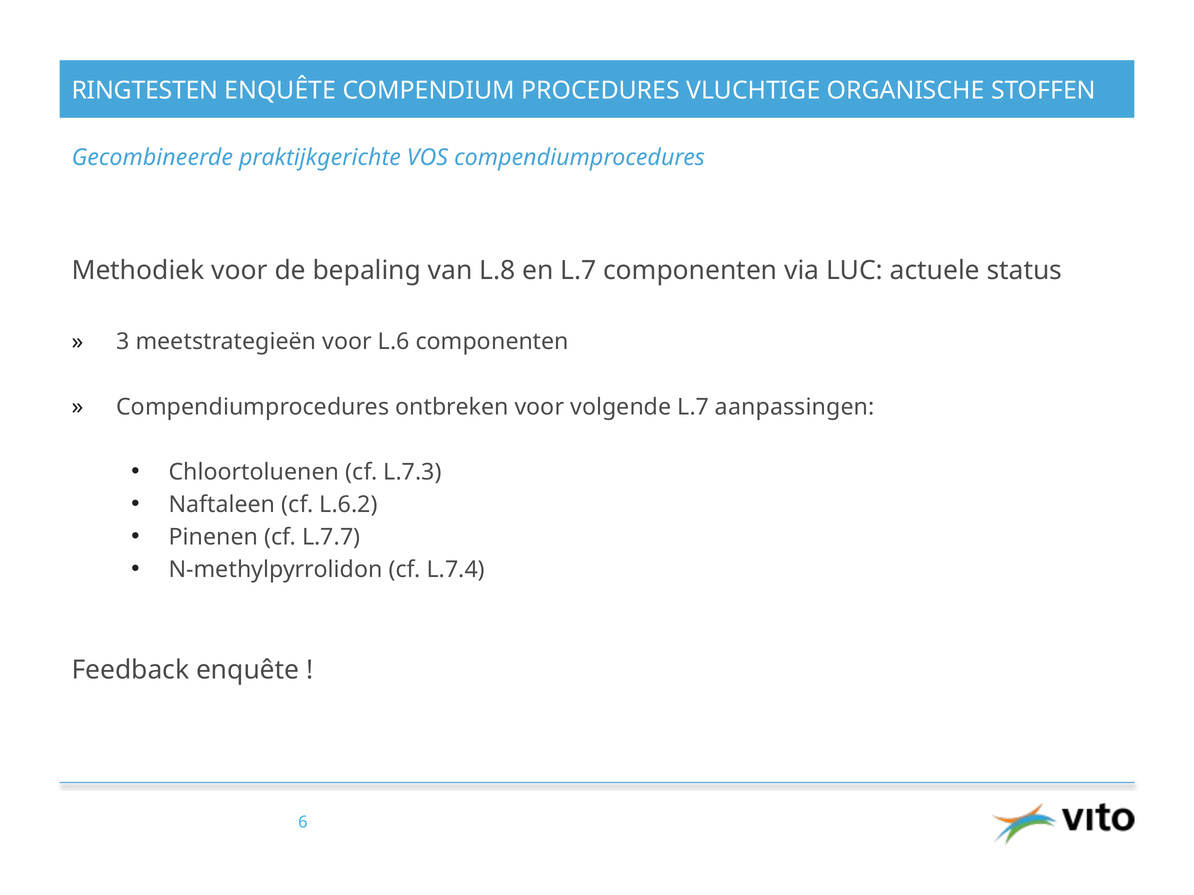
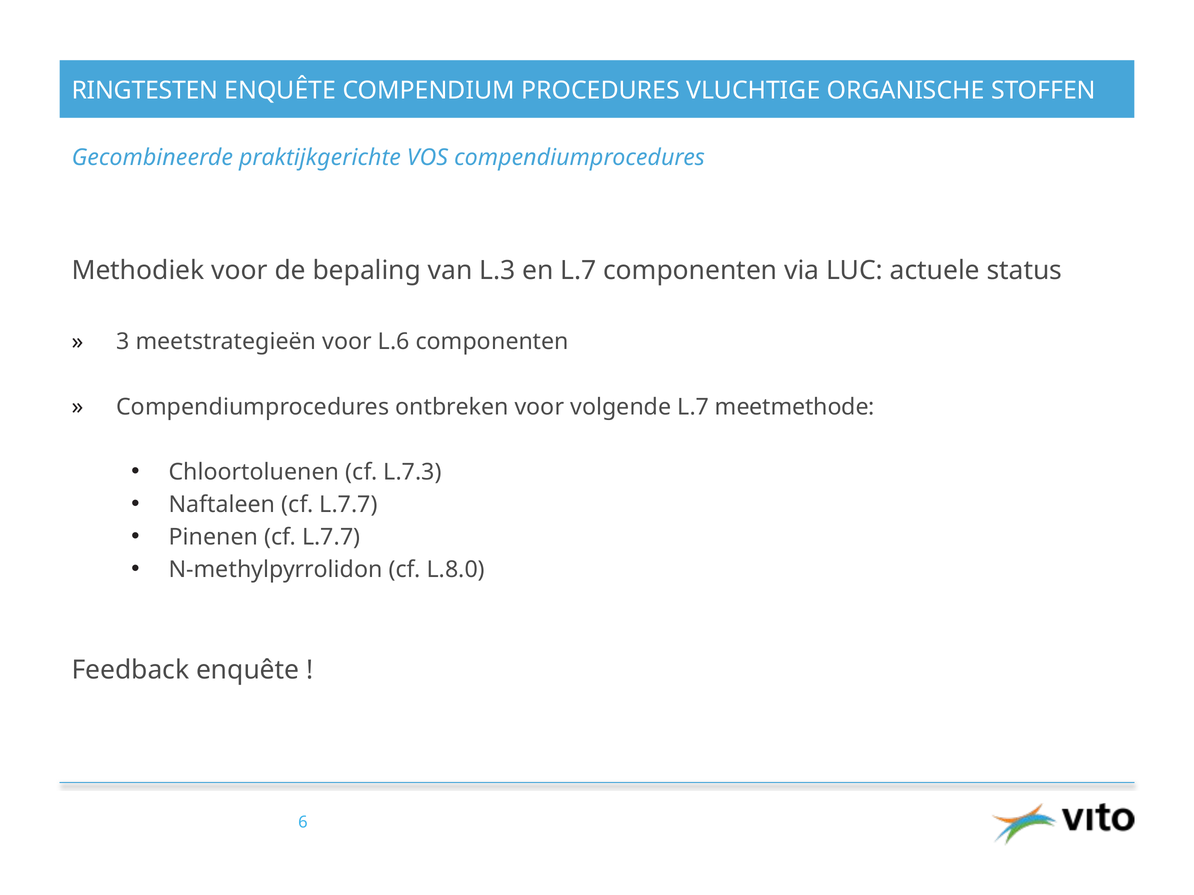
L.8: L.8 -> L.3
aanpassingen: aanpassingen -> meetmethode
Naftaleen cf L.6.2: L.6.2 -> L.7.7
L.7.4: L.7.4 -> L.8.0
